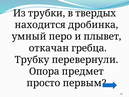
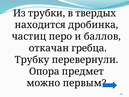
умный: умный -> частиц
плывет: плывет -> баллов
просто: просто -> можно
